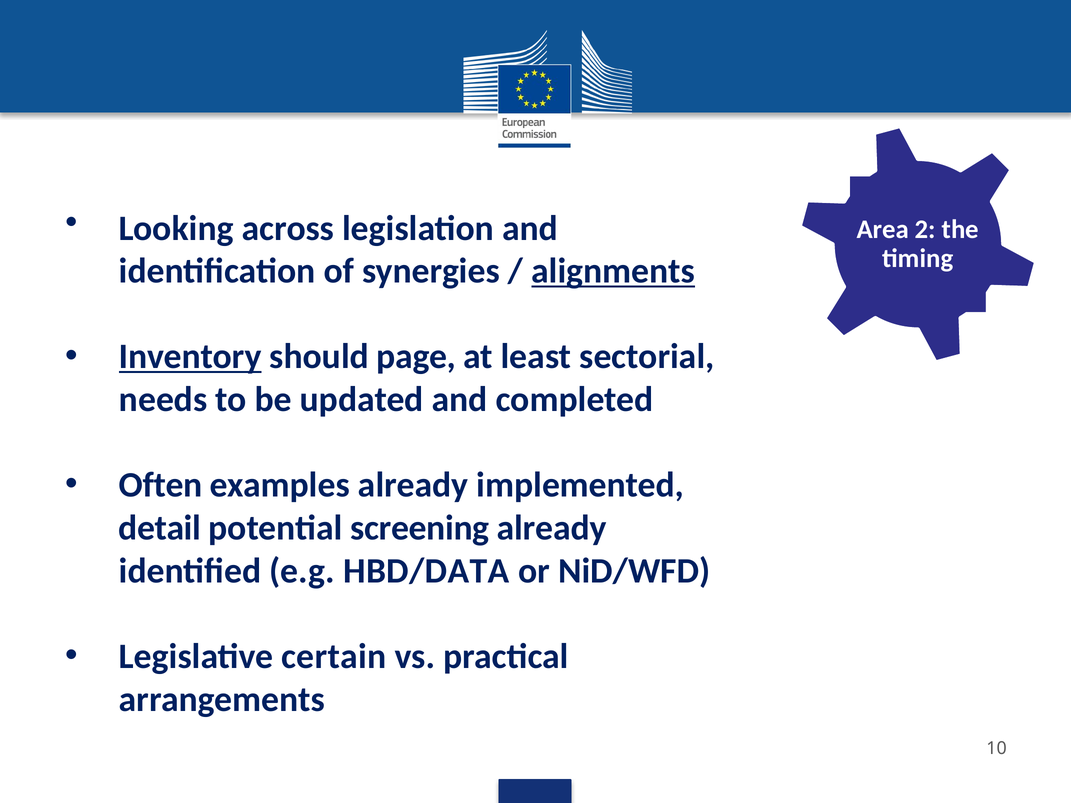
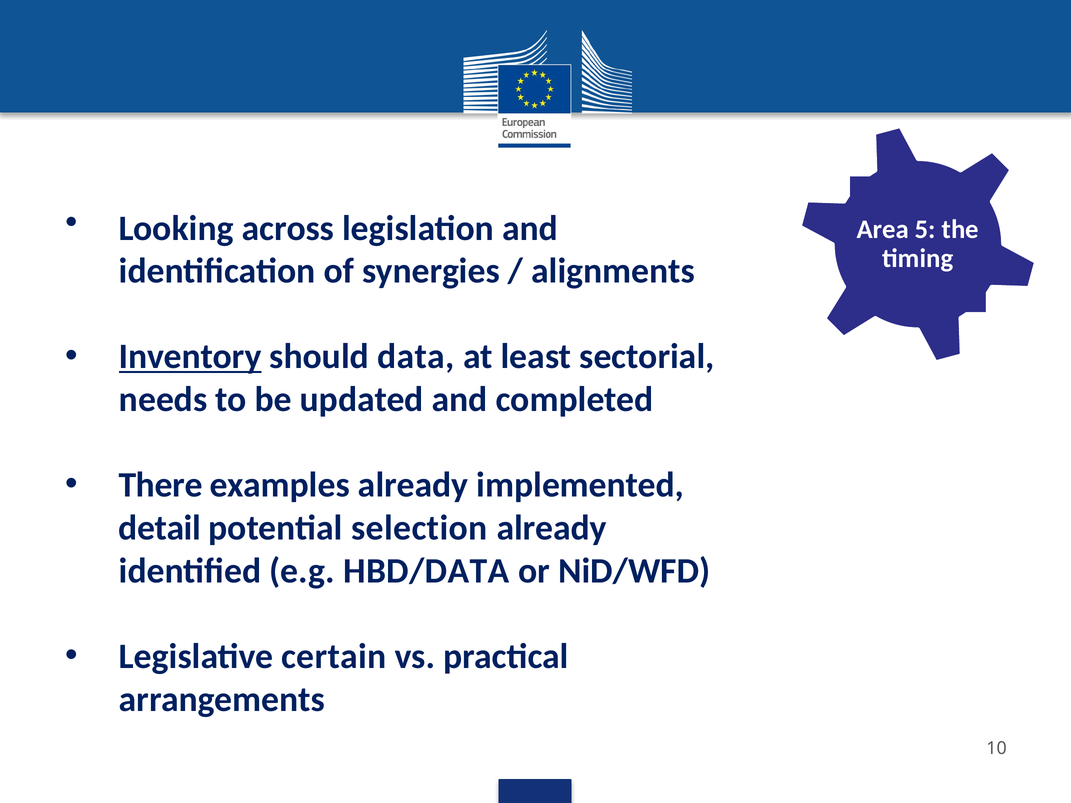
2: 2 -> 5
alignments underline: present -> none
page: page -> data
Often: Often -> There
screening: screening -> selection
